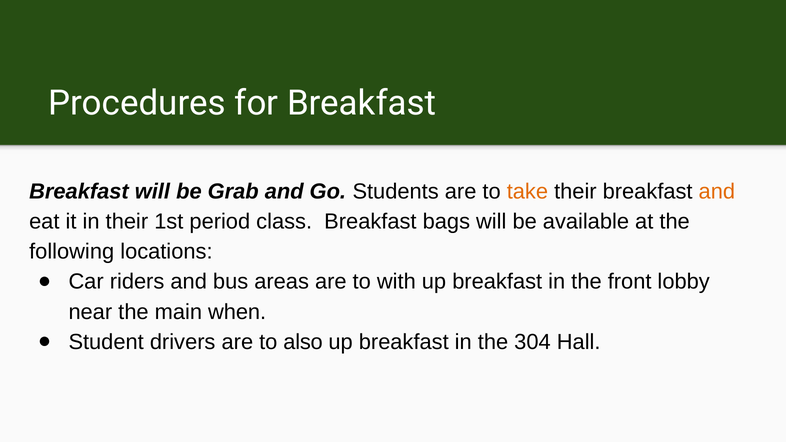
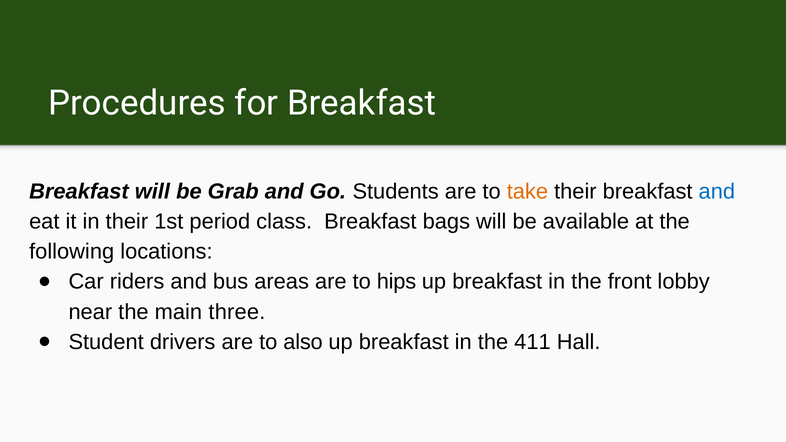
and at (717, 191) colour: orange -> blue
with: with -> hips
when: when -> three
304: 304 -> 411
